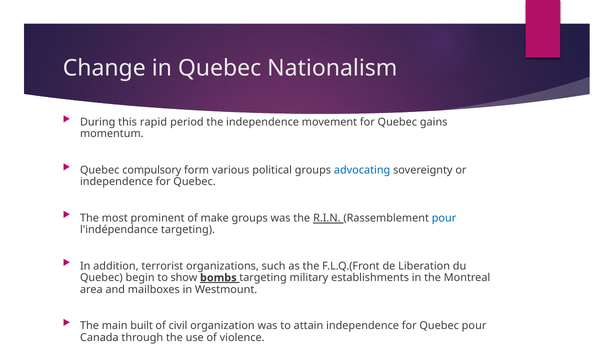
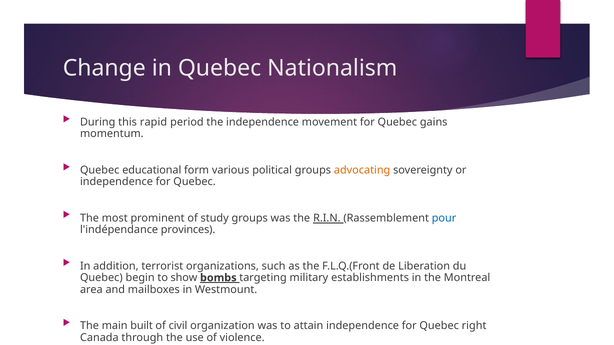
compulsory: compulsory -> educational
advocating colour: blue -> orange
make: make -> study
l'indépendance targeting: targeting -> provinces
Quebec pour: pour -> right
